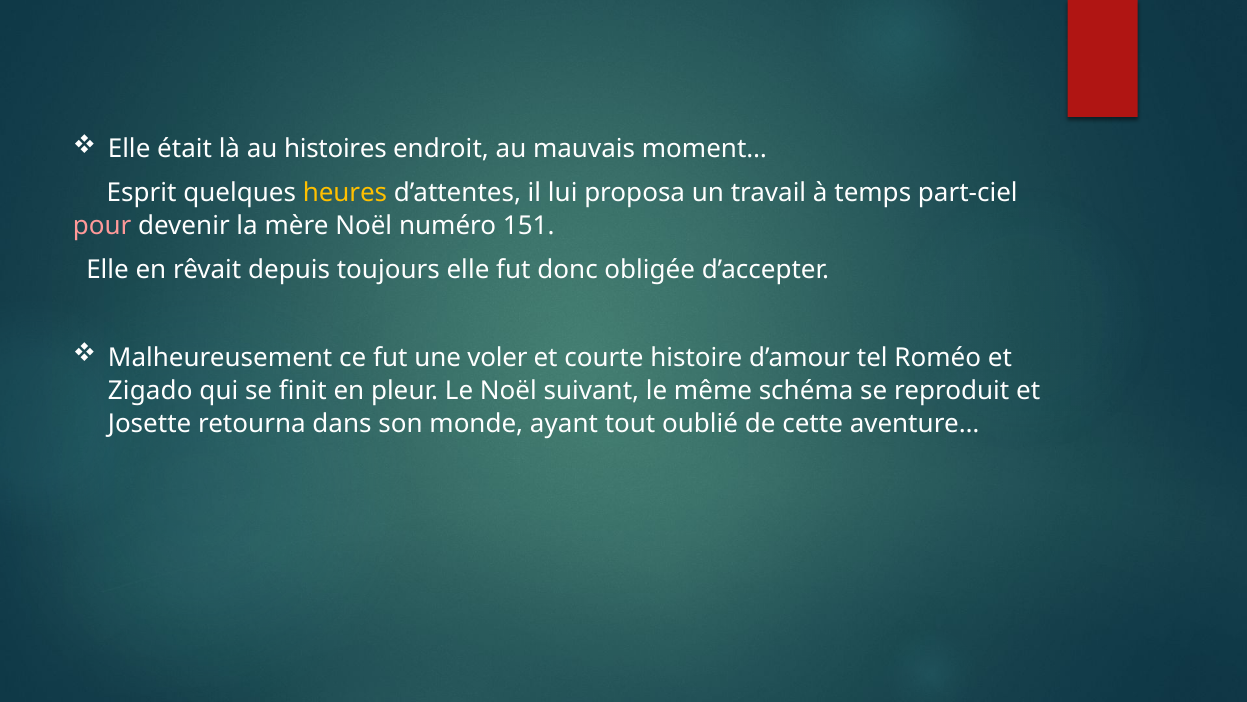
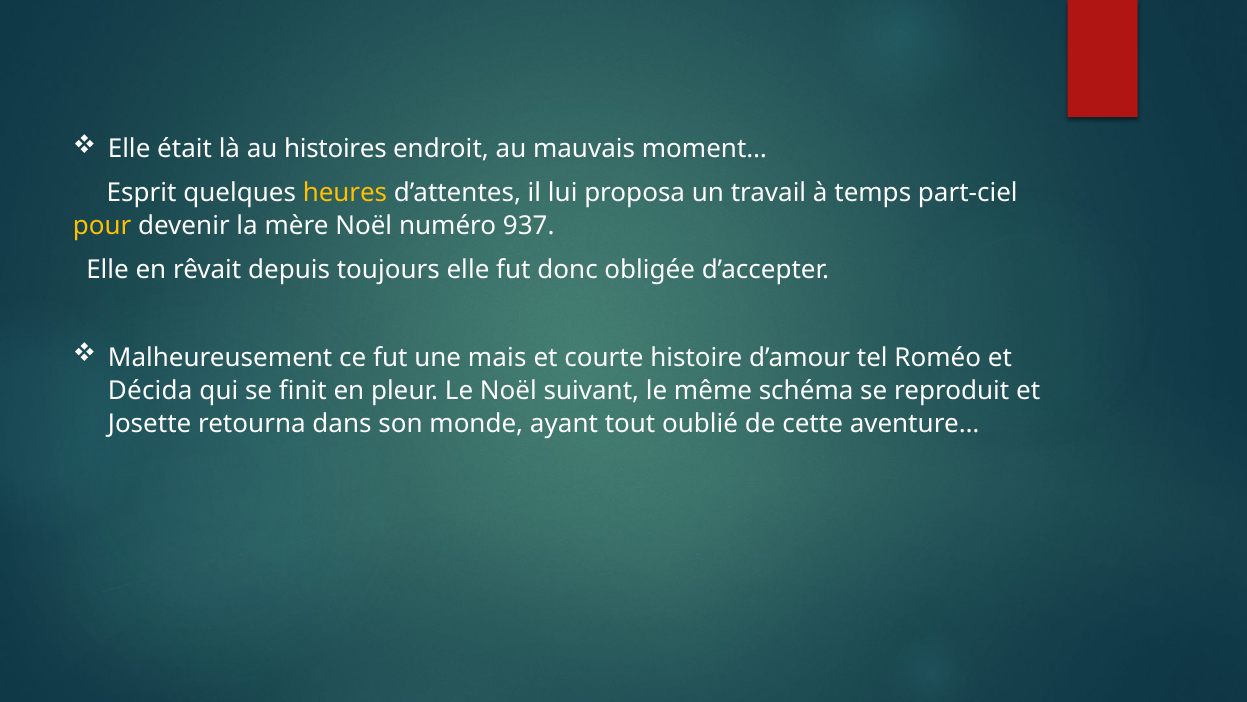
pour colour: pink -> yellow
151: 151 -> 937
voler: voler -> mais
Zigado: Zigado -> Décida
